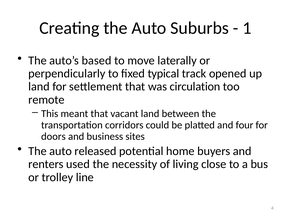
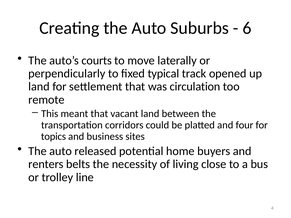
1: 1 -> 6
based: based -> courts
doors: doors -> topics
used: used -> belts
